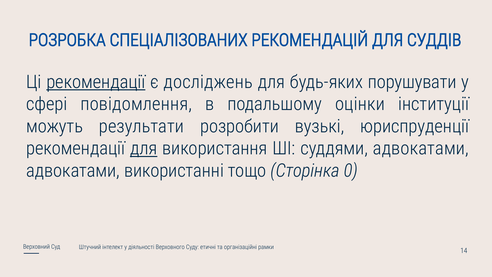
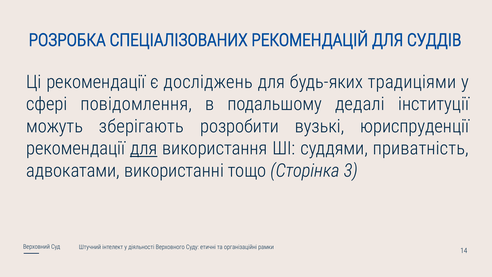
рекомендації at (96, 82) underline: present -> none
порушувати: порушувати -> традиціями
оцінки: оцінки -> дедалі
результати: результати -> зберігають
суддями адвокатами: адвокатами -> приватність
0: 0 -> 3
